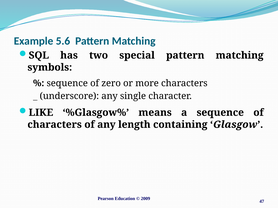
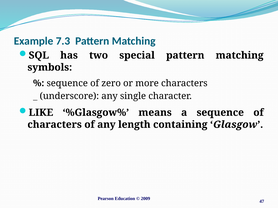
5.6: 5.6 -> 7.3
